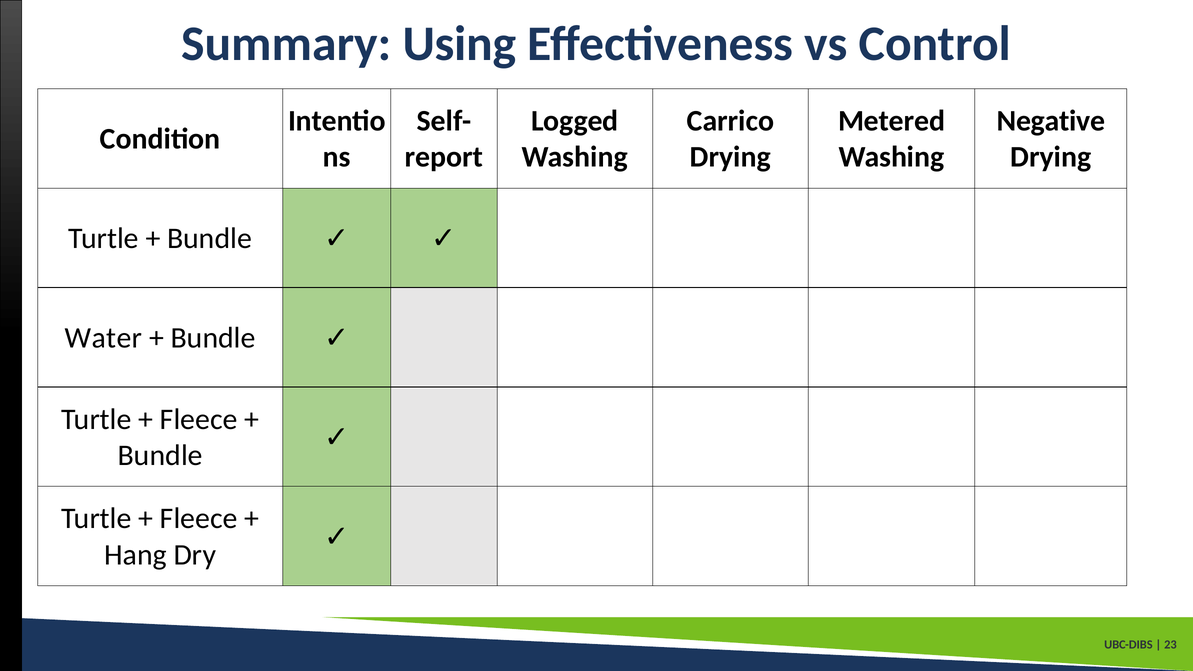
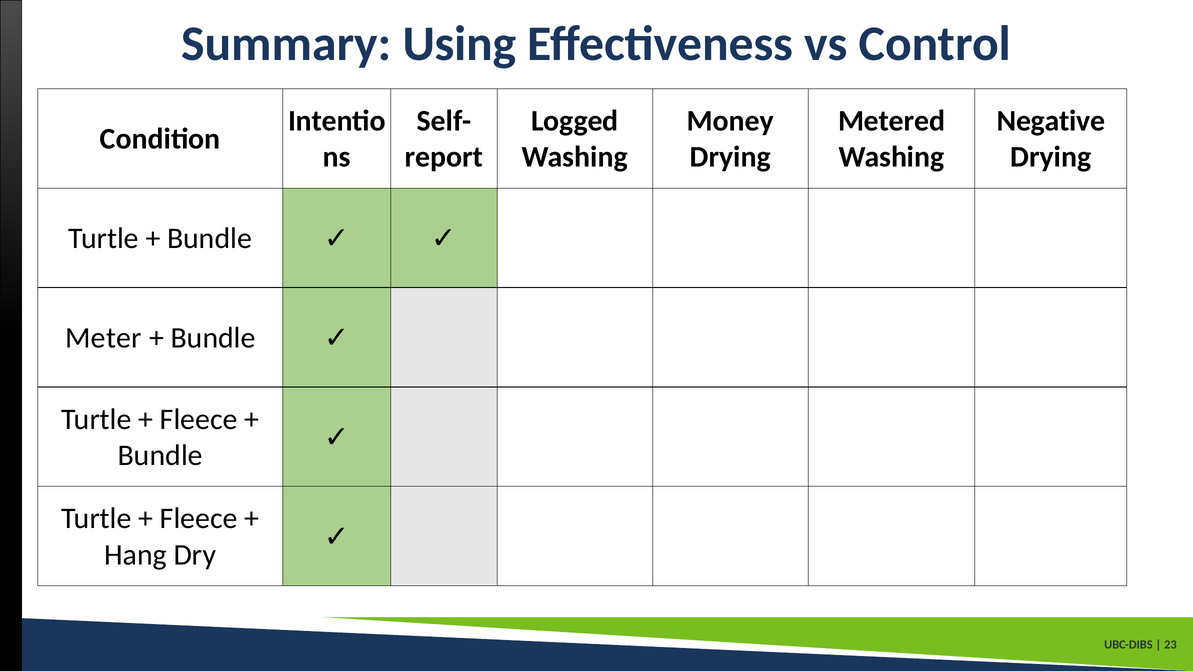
Carrico: Carrico -> Money
Water: Water -> Meter
